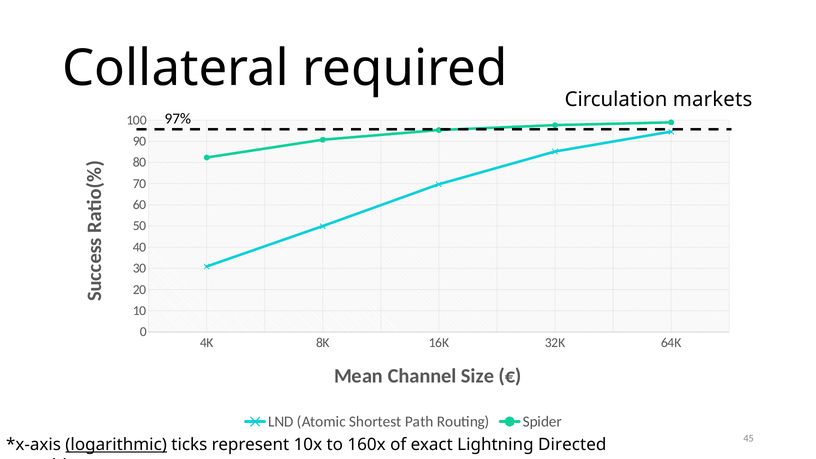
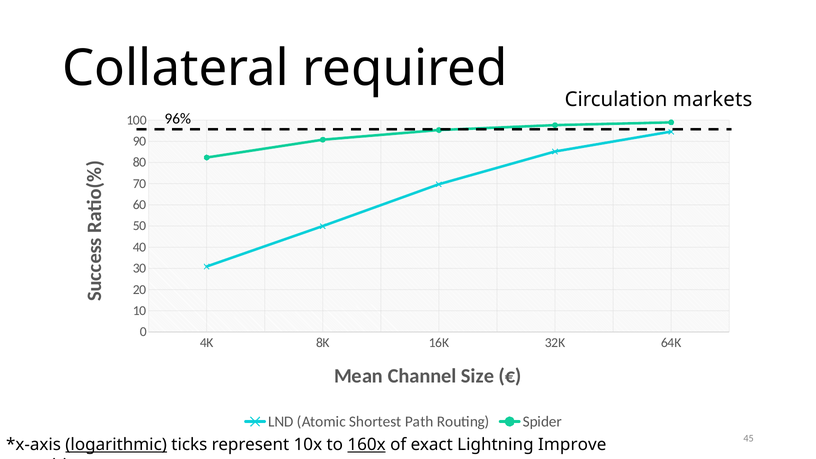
97%: 97% -> 96%
160x underline: none -> present
Directed: Directed -> Improve
